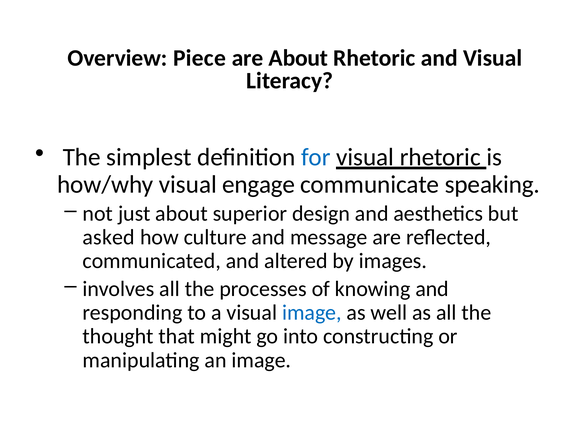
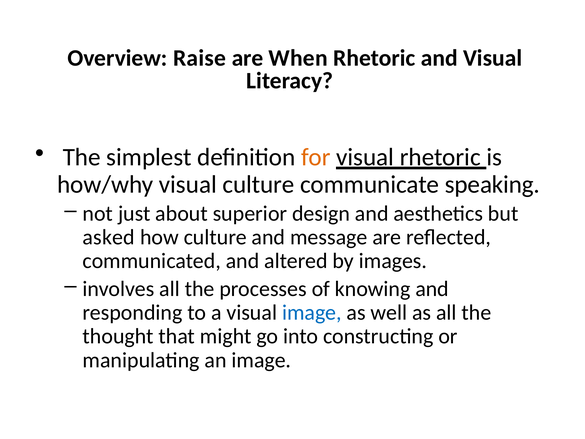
Piece: Piece -> Raise
are About: About -> When
for colour: blue -> orange
visual engage: engage -> culture
